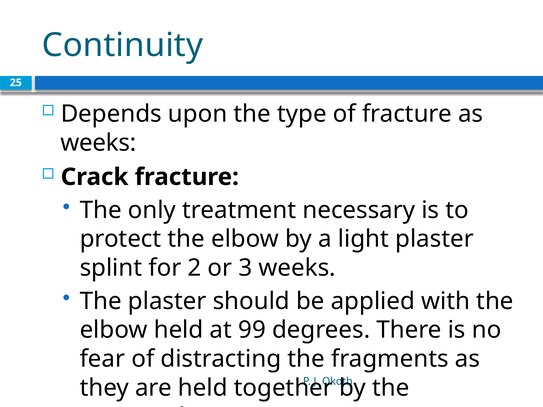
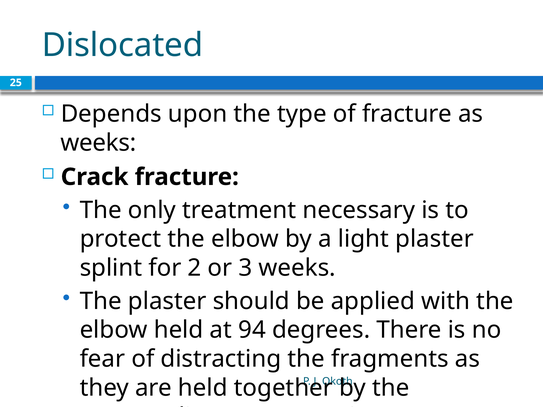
Continuity: Continuity -> Dislocated
99: 99 -> 94
